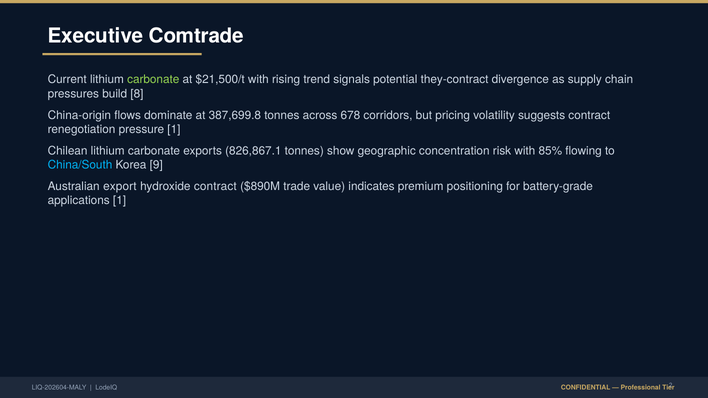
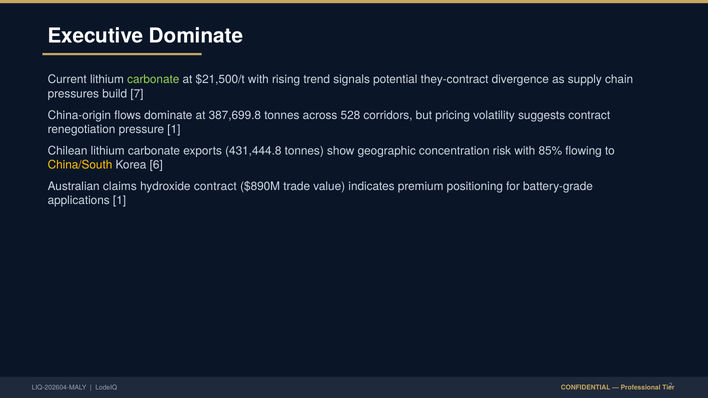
Executive Comtrade: Comtrade -> Dominate
8: 8 -> 7
678: 678 -> 528
826,867.1: 826,867.1 -> 431,444.8
China/South colour: light blue -> yellow
9: 9 -> 6
export: export -> claims
